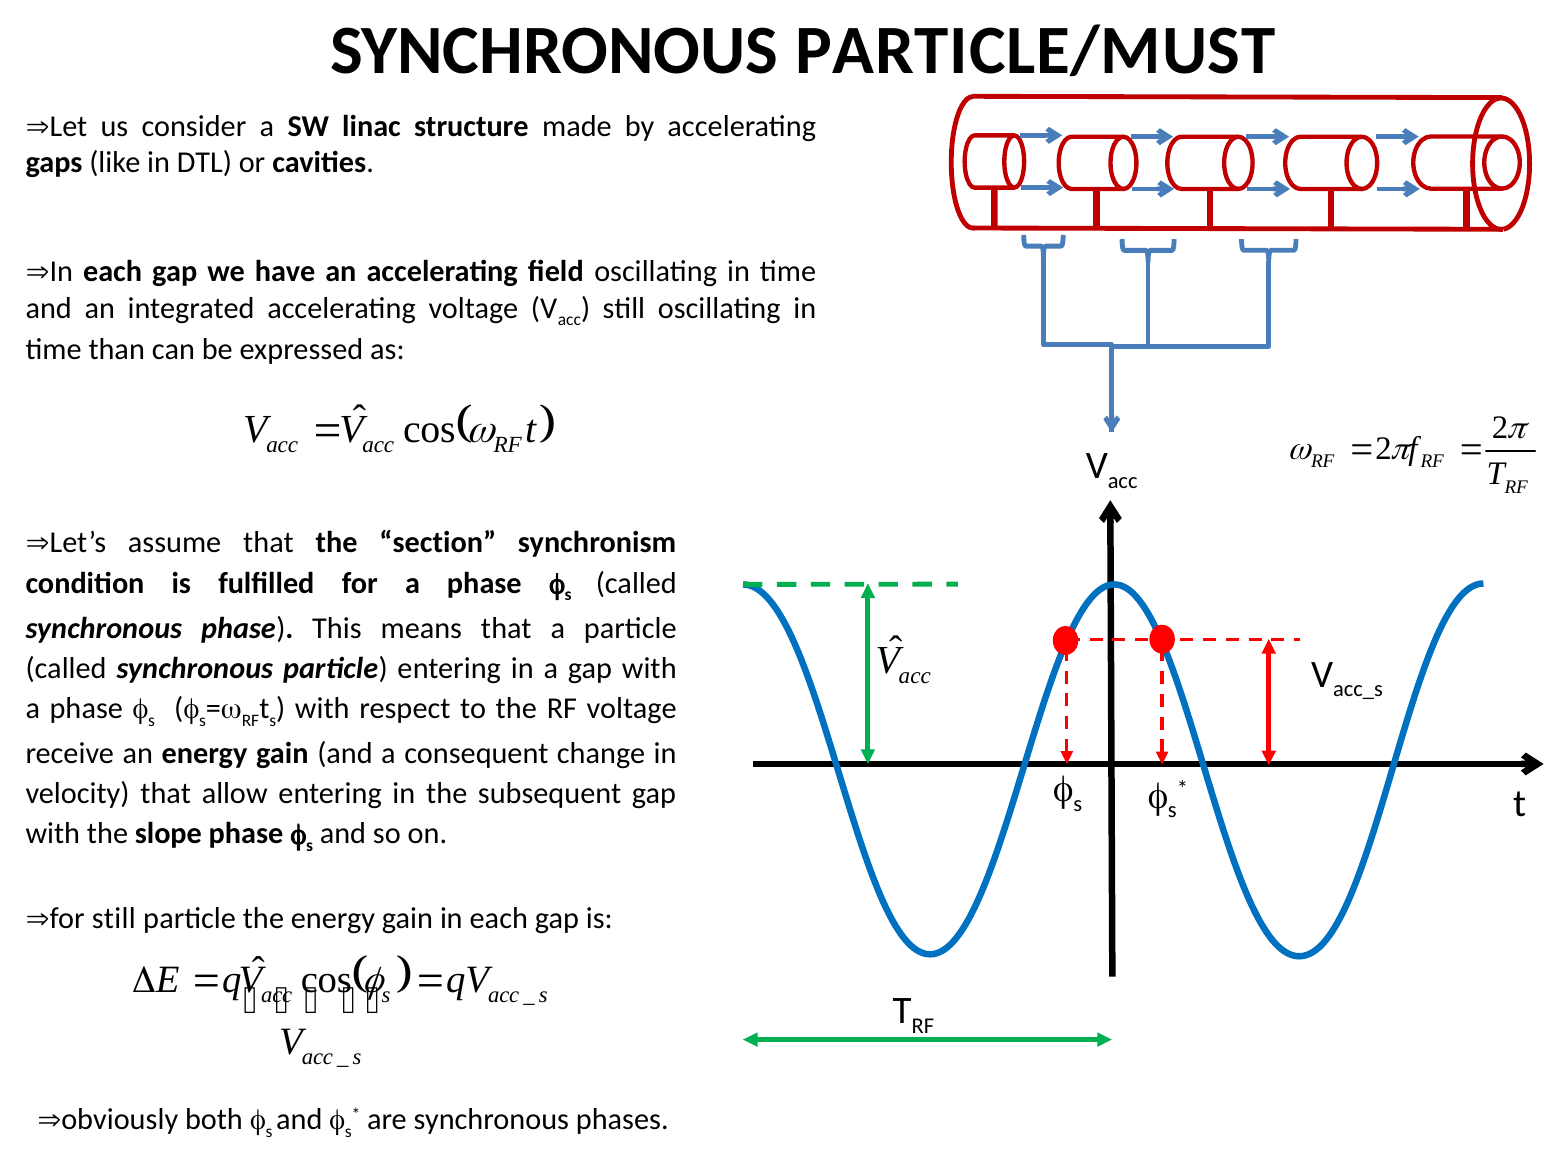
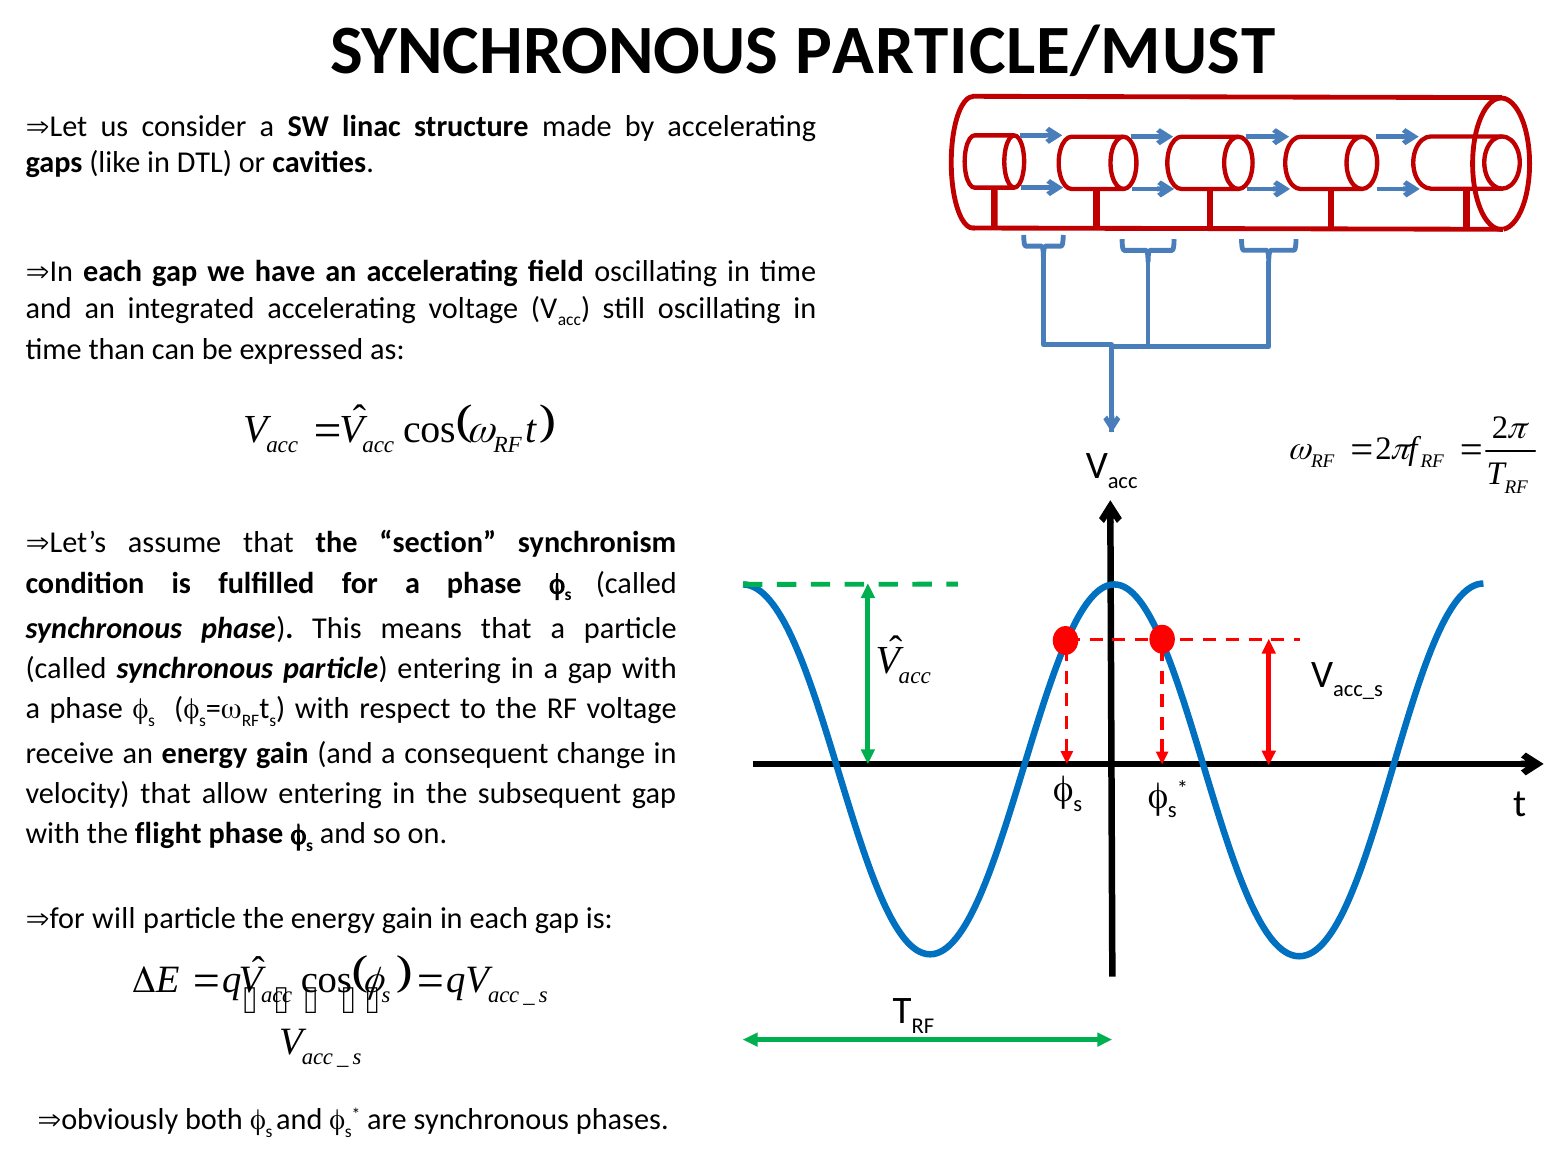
slope: slope -> flight
for still: still -> will
